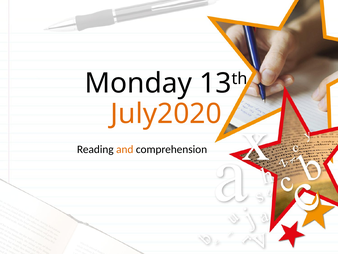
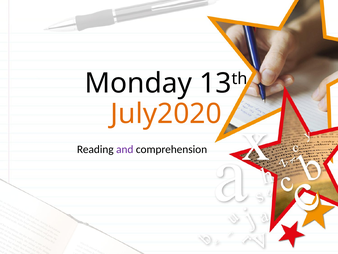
and colour: orange -> purple
